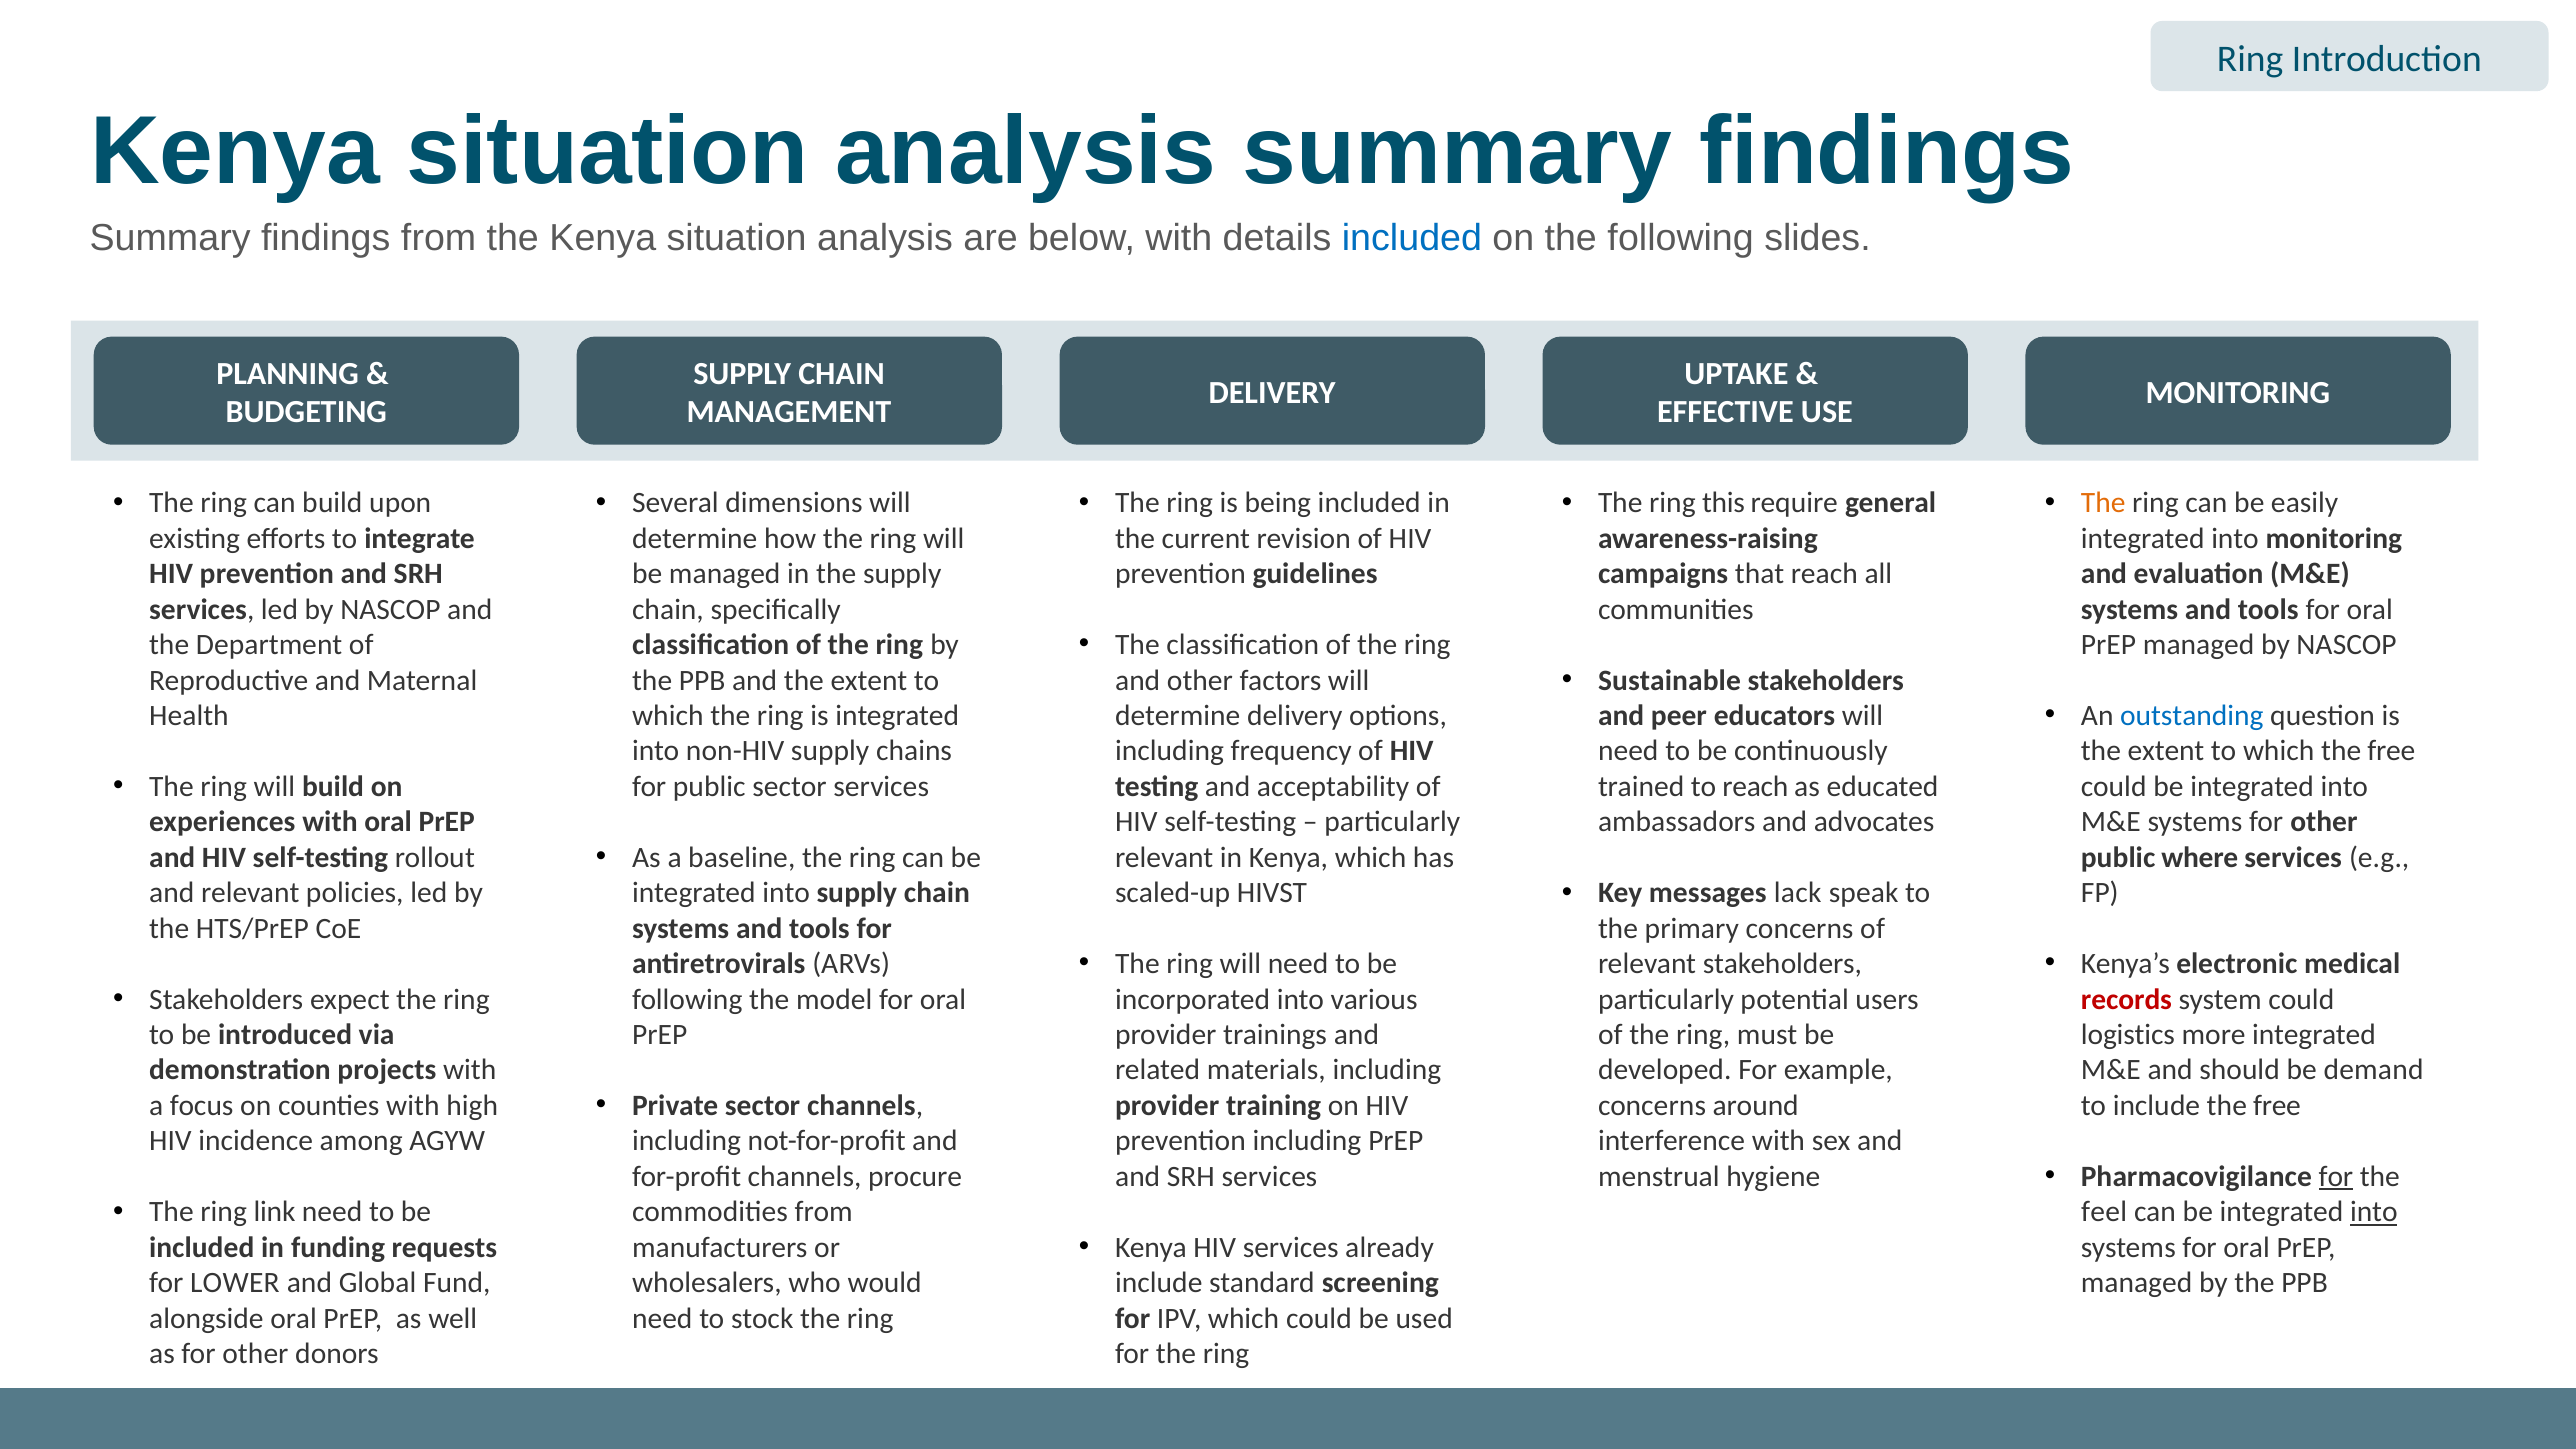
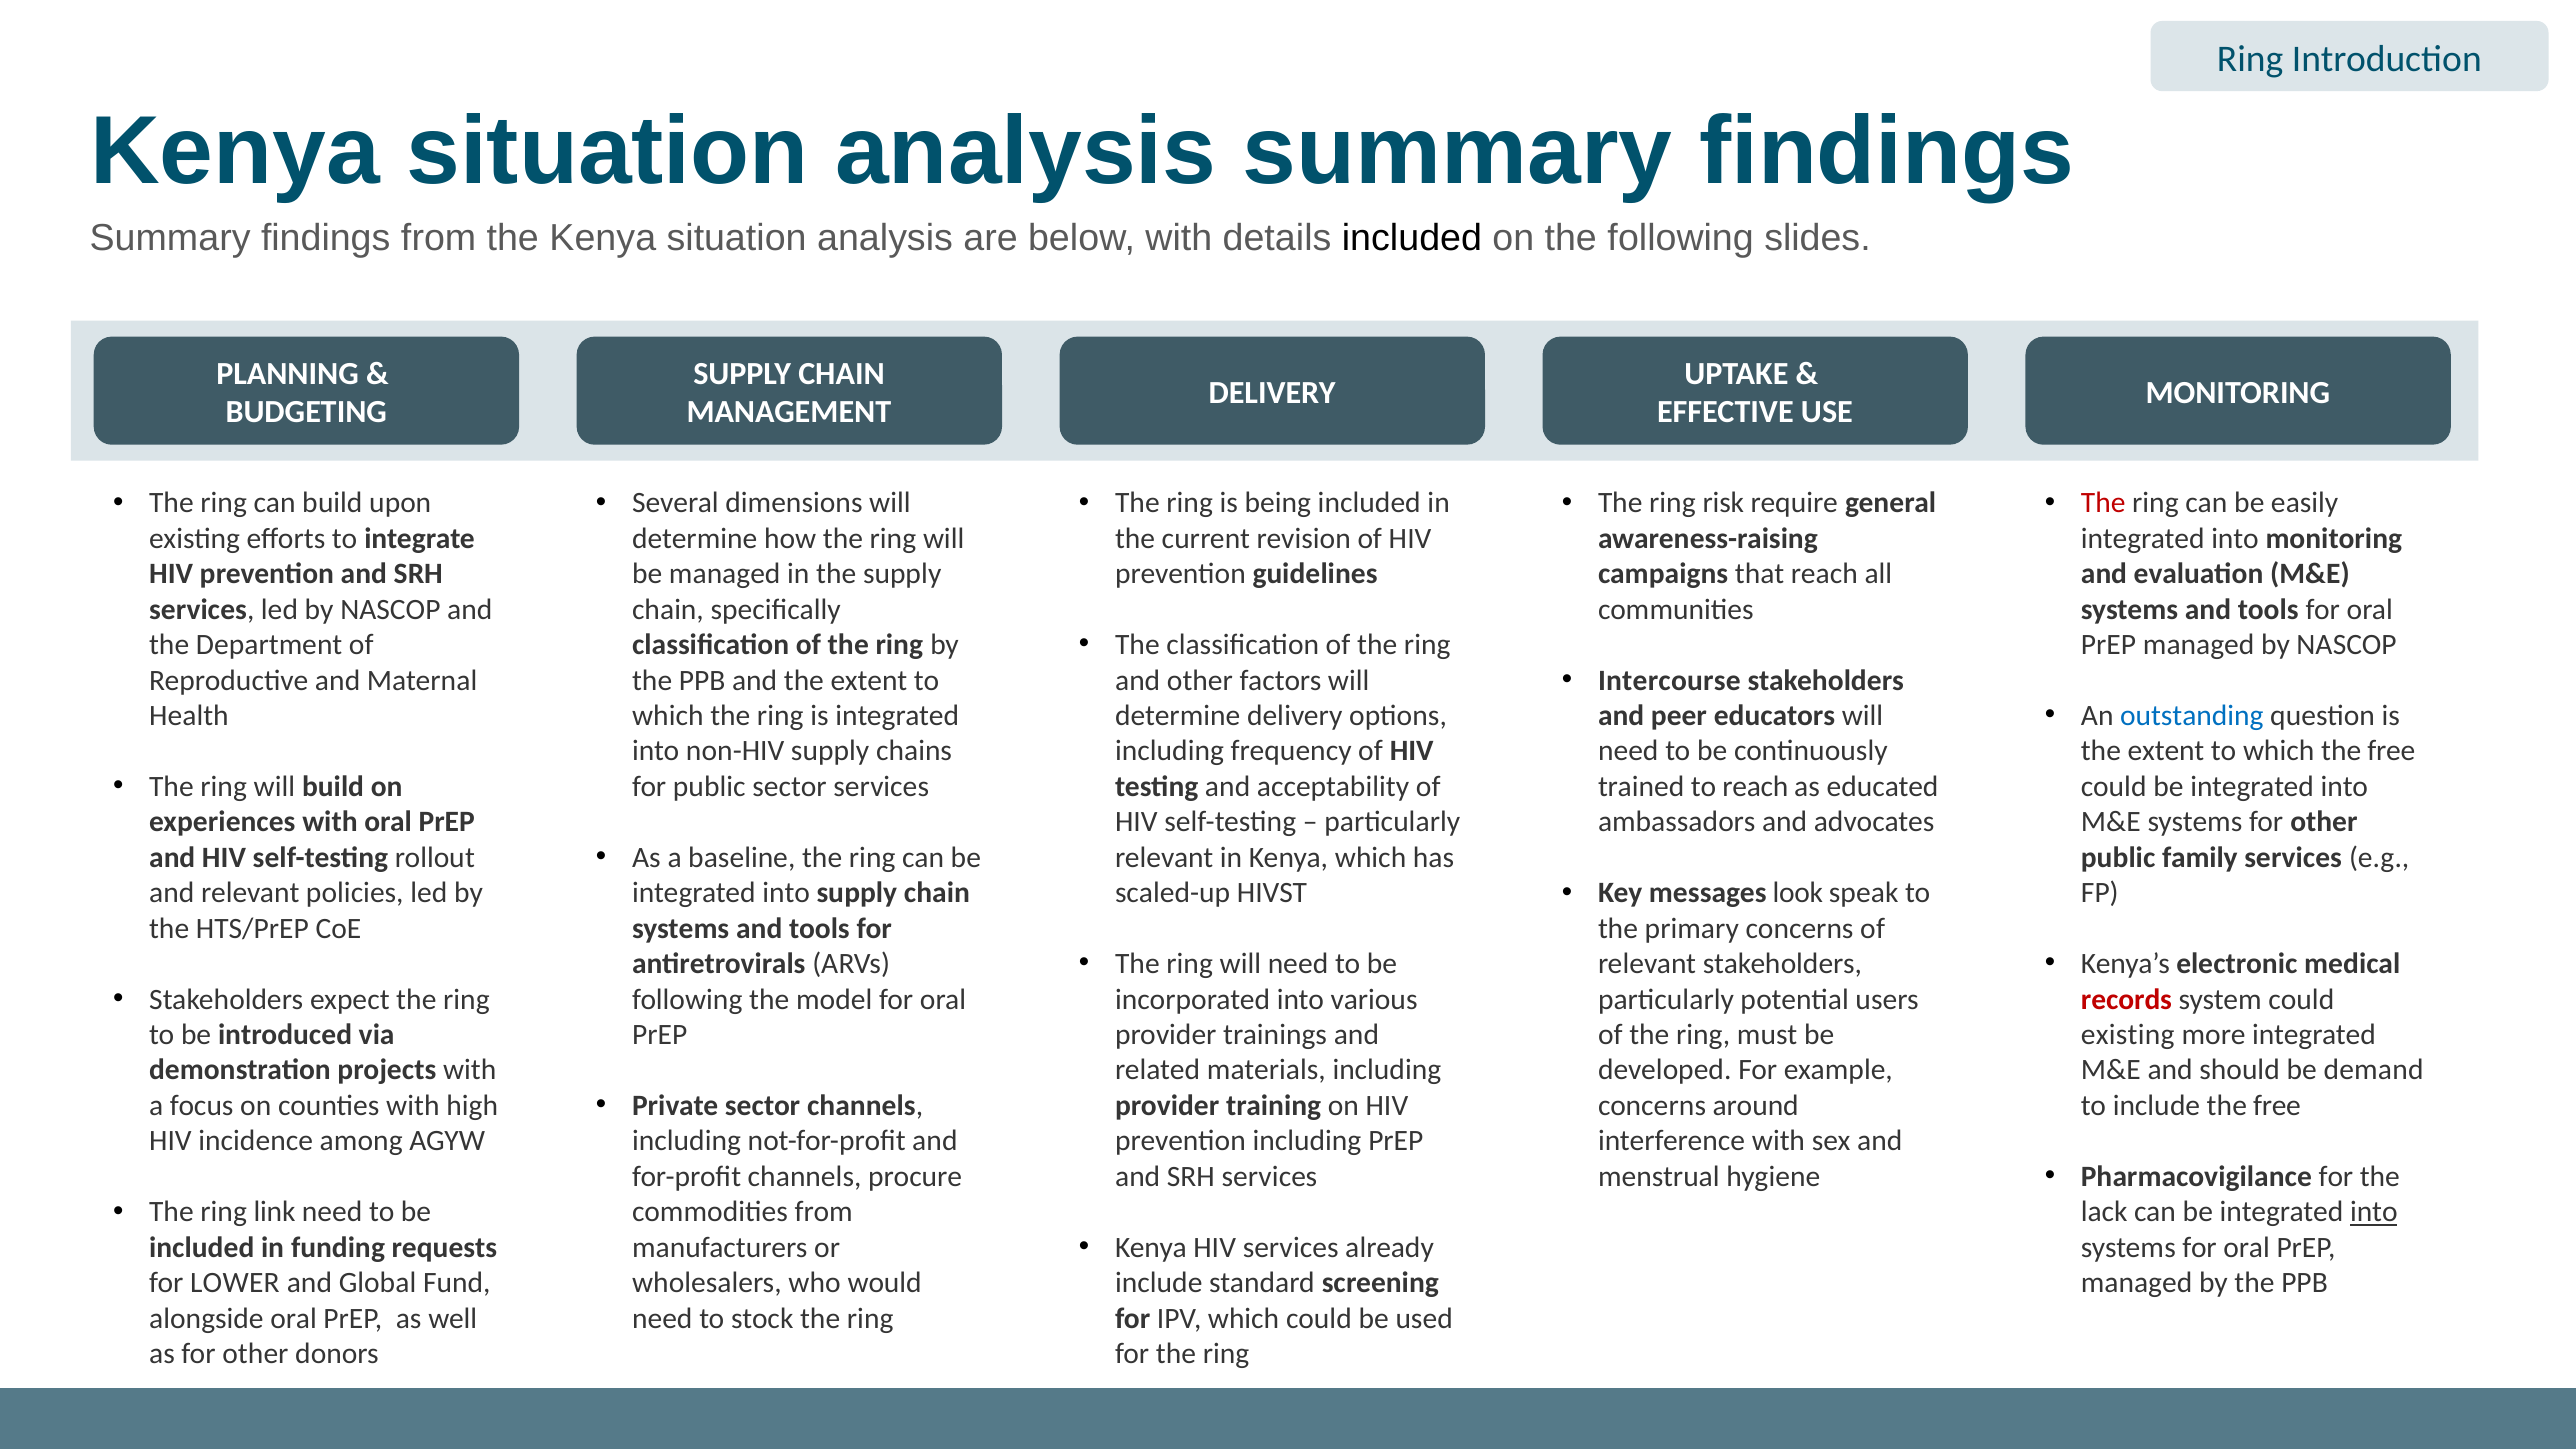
included at (1412, 238) colour: blue -> black
this: this -> risk
The at (2103, 503) colour: orange -> red
Sustainable: Sustainable -> Intercourse
where: where -> family
lack: lack -> look
logistics at (2128, 1035): logistics -> existing
for at (2336, 1177) underline: present -> none
feel: feel -> lack
